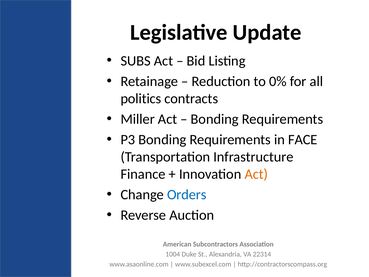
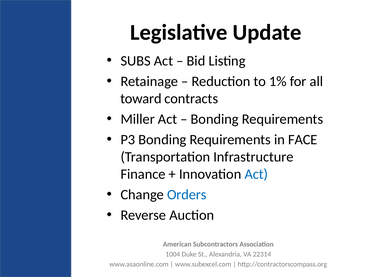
0%: 0% -> 1%
politics: politics -> toward
Act at (256, 174) colour: orange -> blue
